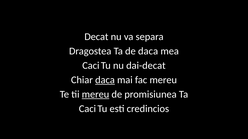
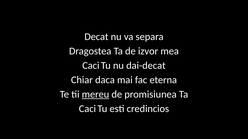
de daca: daca -> izvor
daca at (105, 80) underline: present -> none
fac mereu: mereu -> eterna
